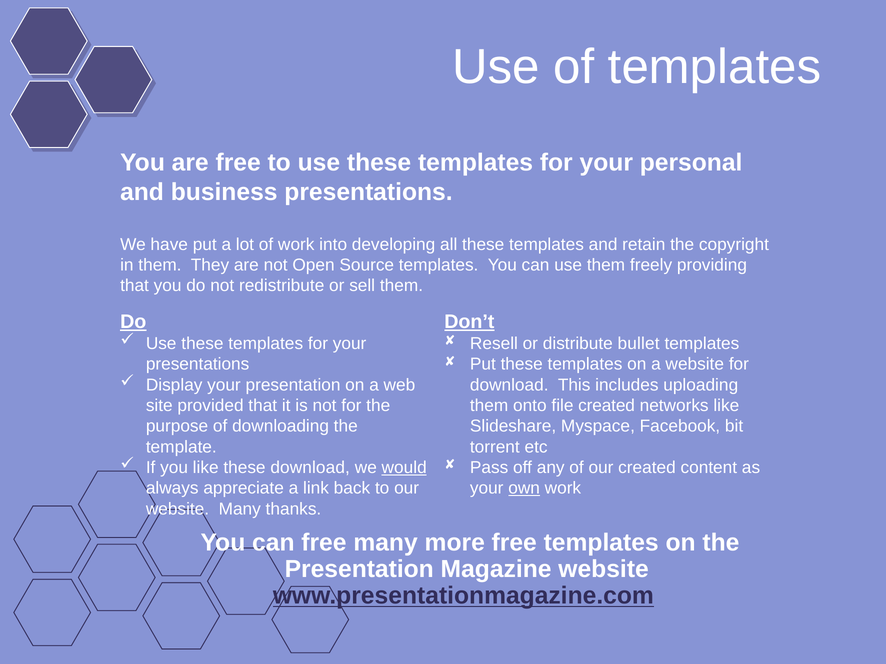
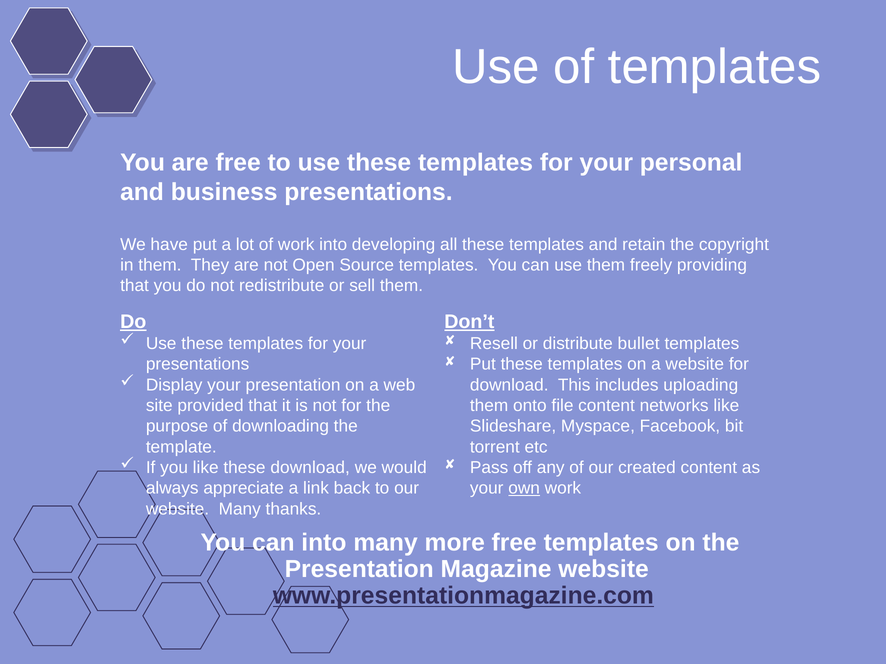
file created: created -> content
would underline: present -> none
can free: free -> into
